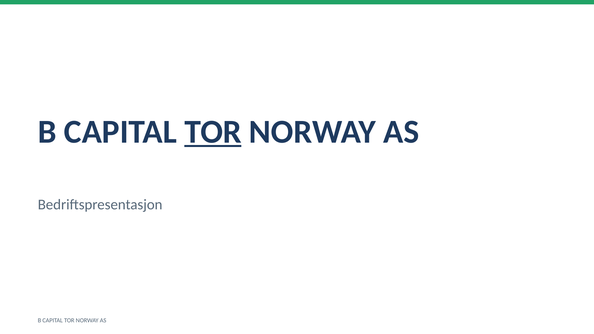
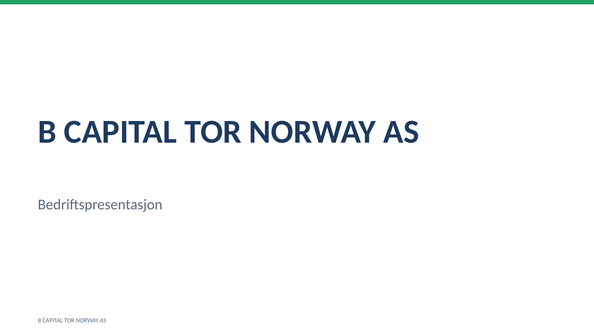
TOR at (213, 132) underline: present -> none
